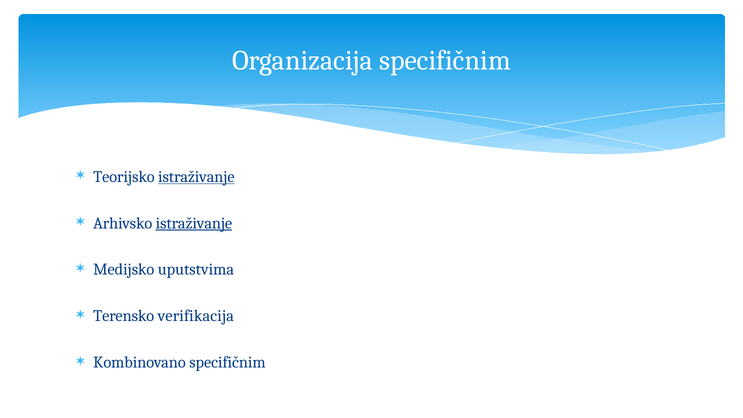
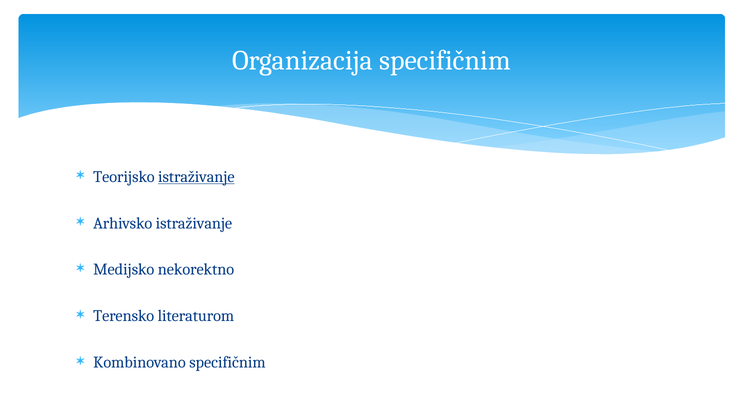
istraživanje at (194, 223) underline: present -> none
uputstvima: uputstvima -> nekorektno
verifikacija: verifikacija -> literaturom
